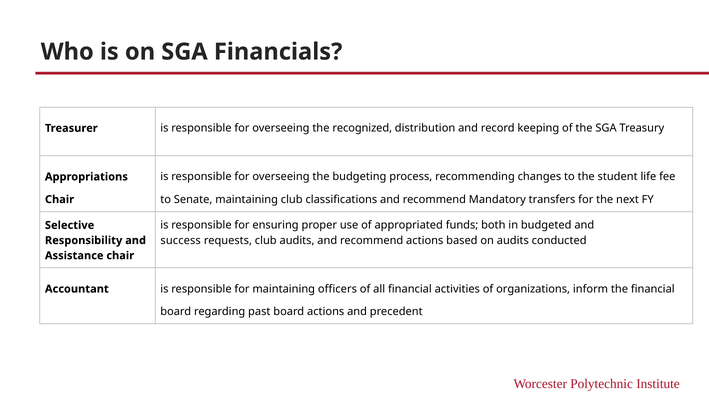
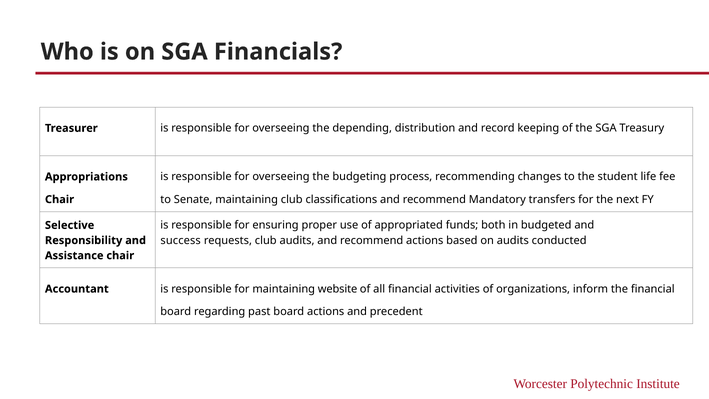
recognized: recognized -> depending
officers: officers -> website
